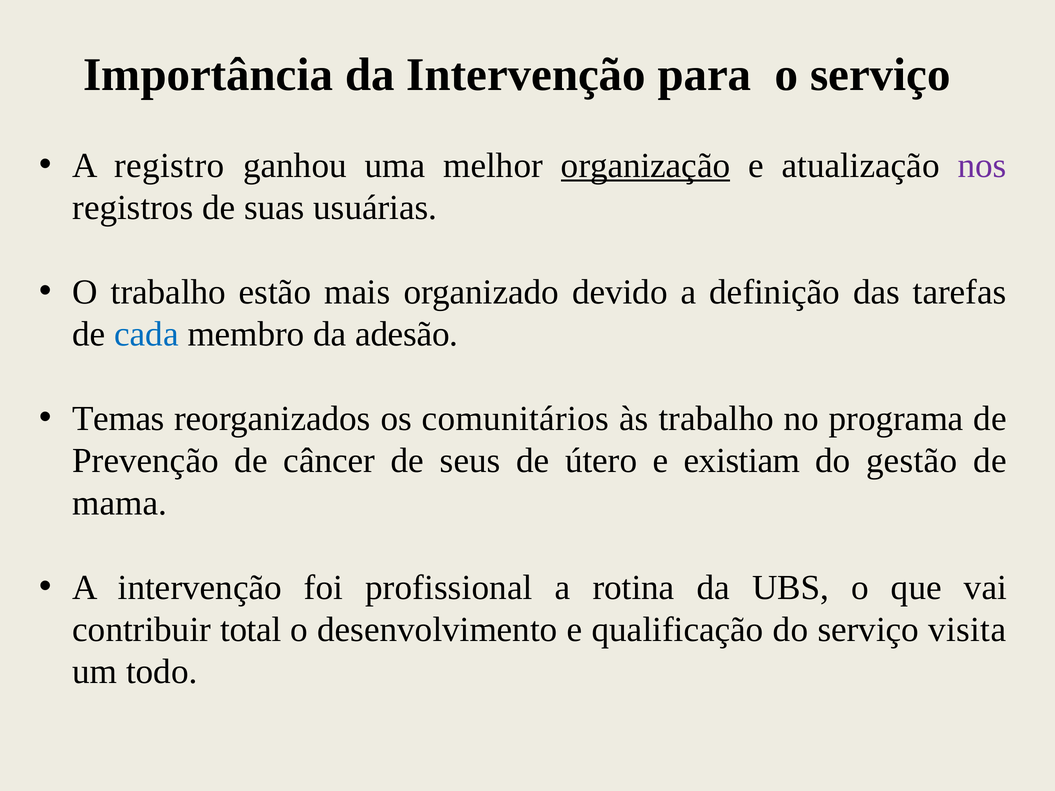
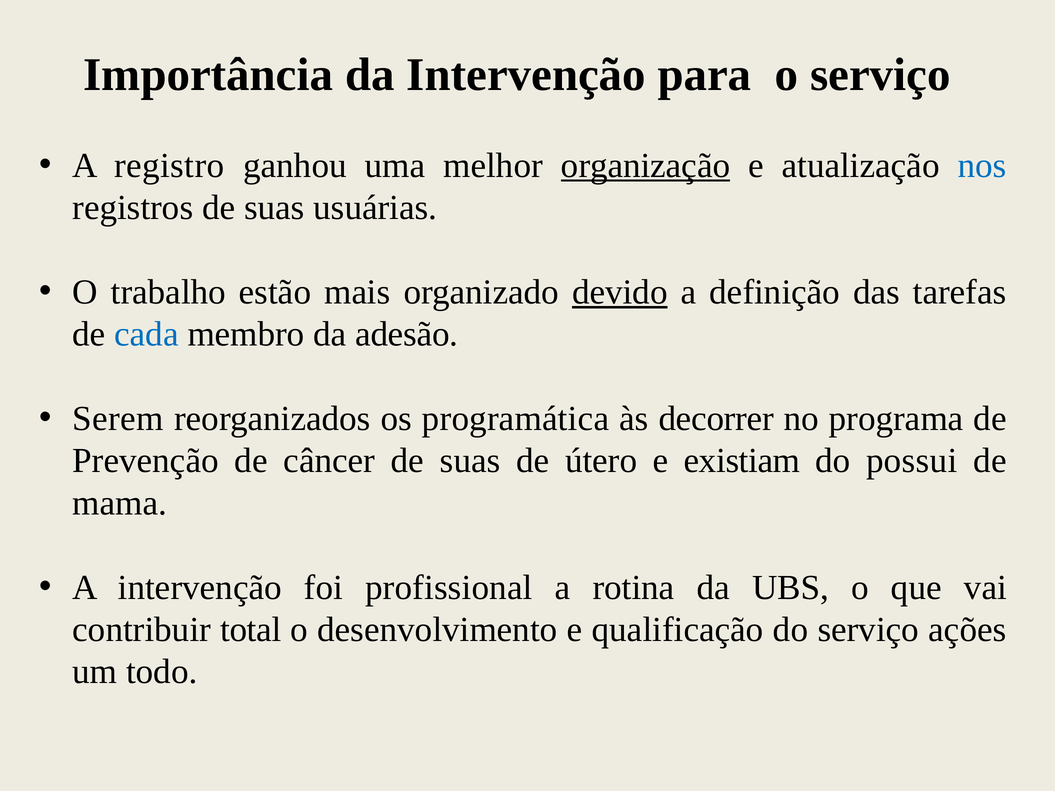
nos colour: purple -> blue
devido underline: none -> present
Temas: Temas -> Serem
comunitários: comunitários -> programática
às trabalho: trabalho -> decorrer
câncer de seus: seus -> suas
gestão: gestão -> possui
visita: visita -> ações
